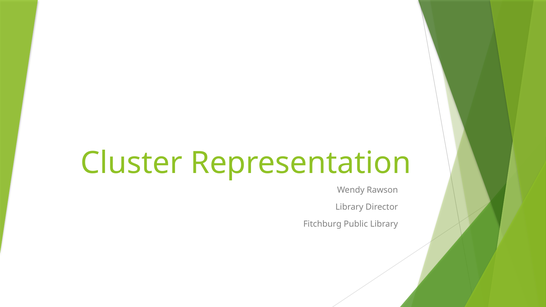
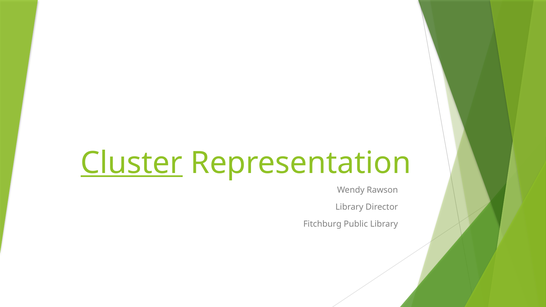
Cluster underline: none -> present
